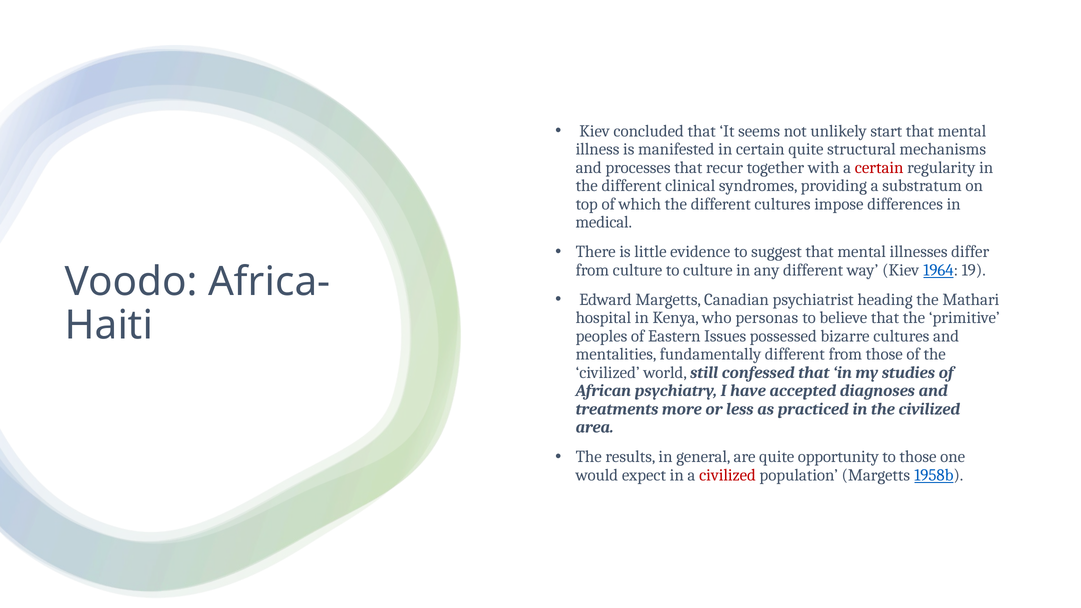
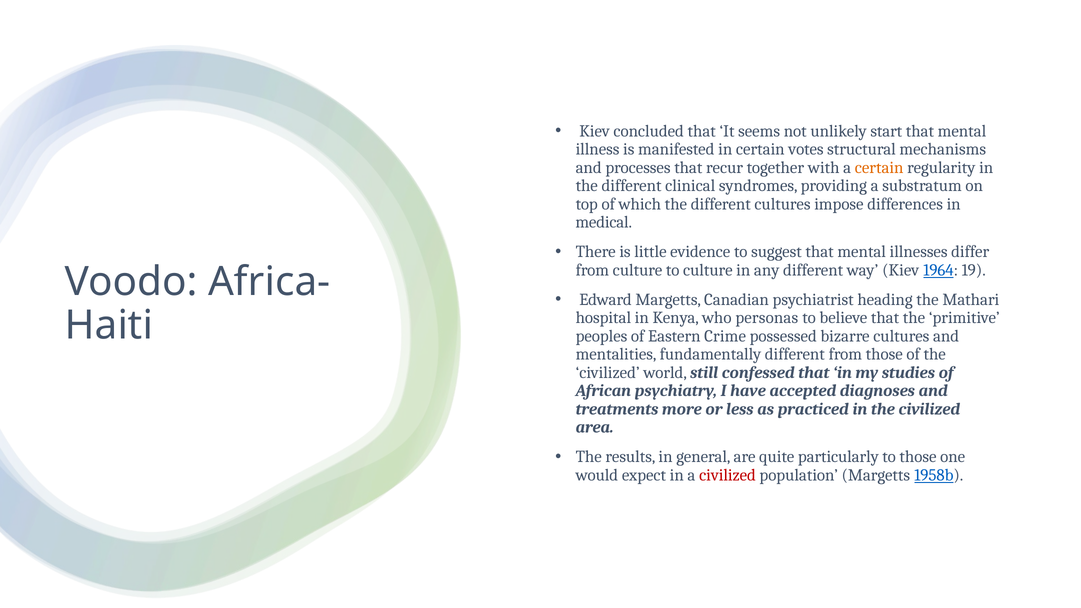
certain quite: quite -> votes
certain at (879, 167) colour: red -> orange
Issues: Issues -> Crime
opportunity: opportunity -> particularly
